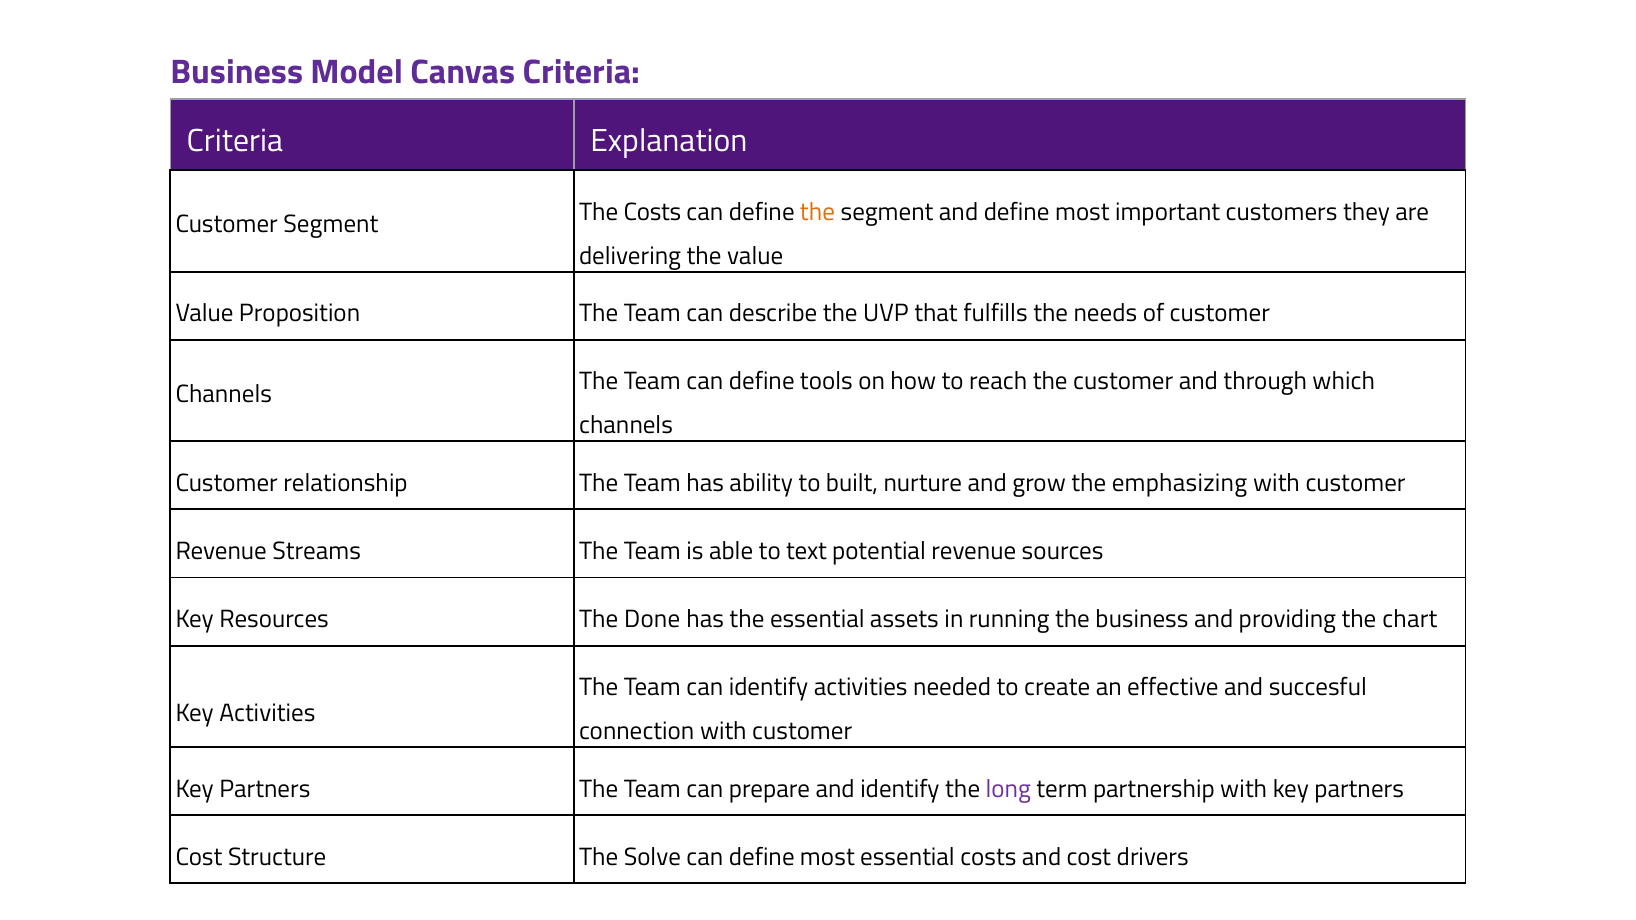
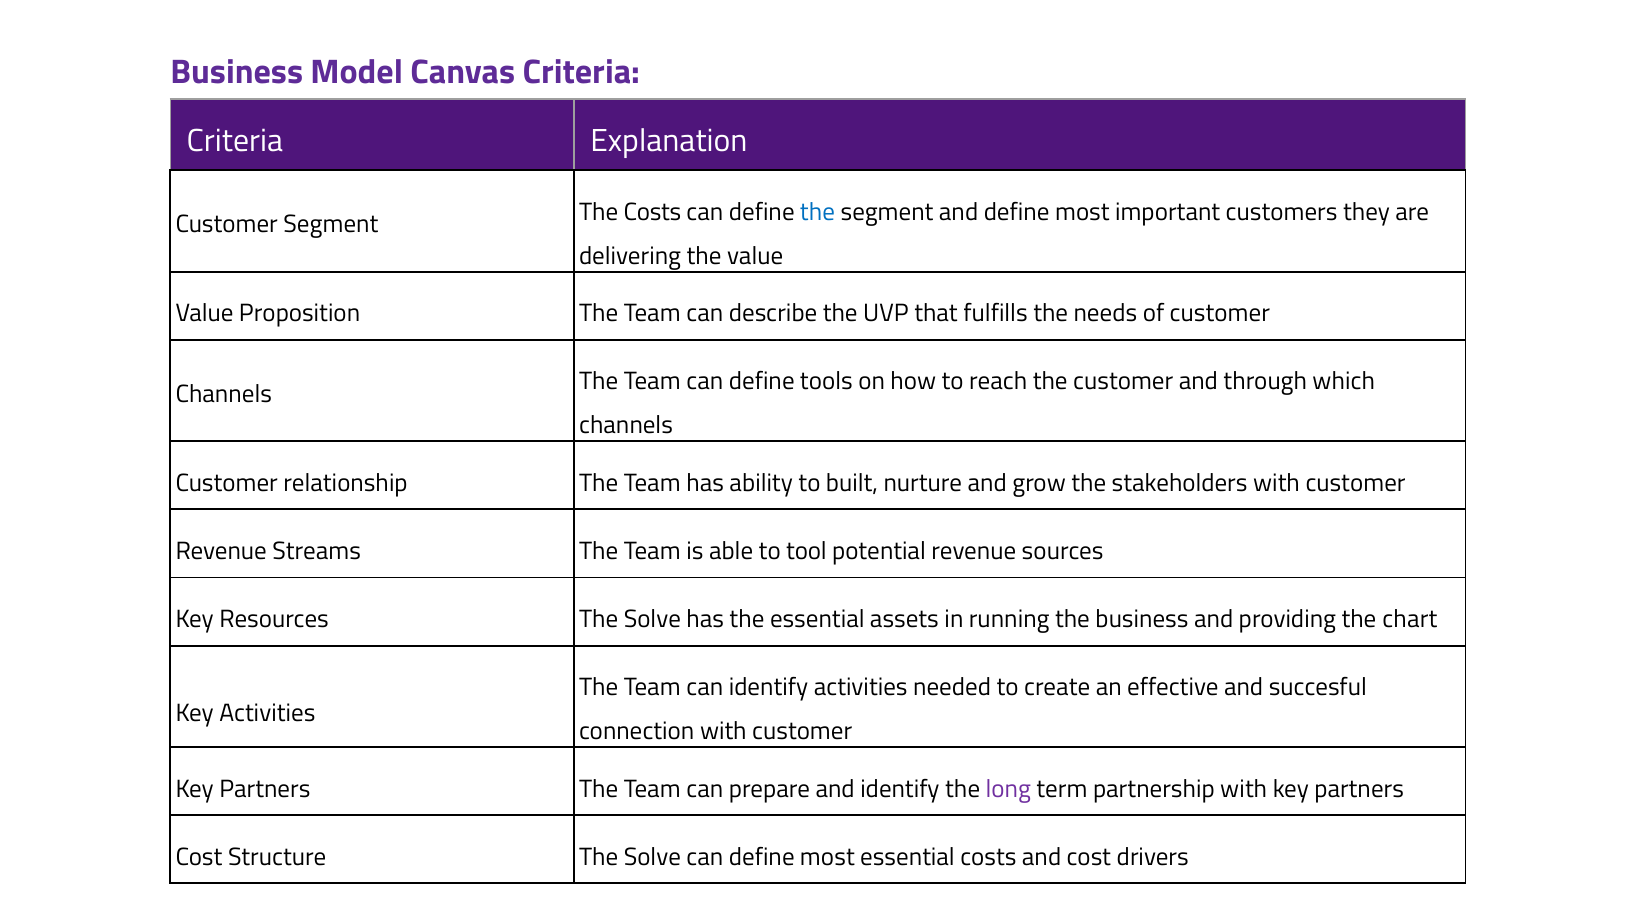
the at (817, 212) colour: orange -> blue
emphasizing: emphasizing -> stakeholders
text: text -> tool
Resources The Done: Done -> Solve
